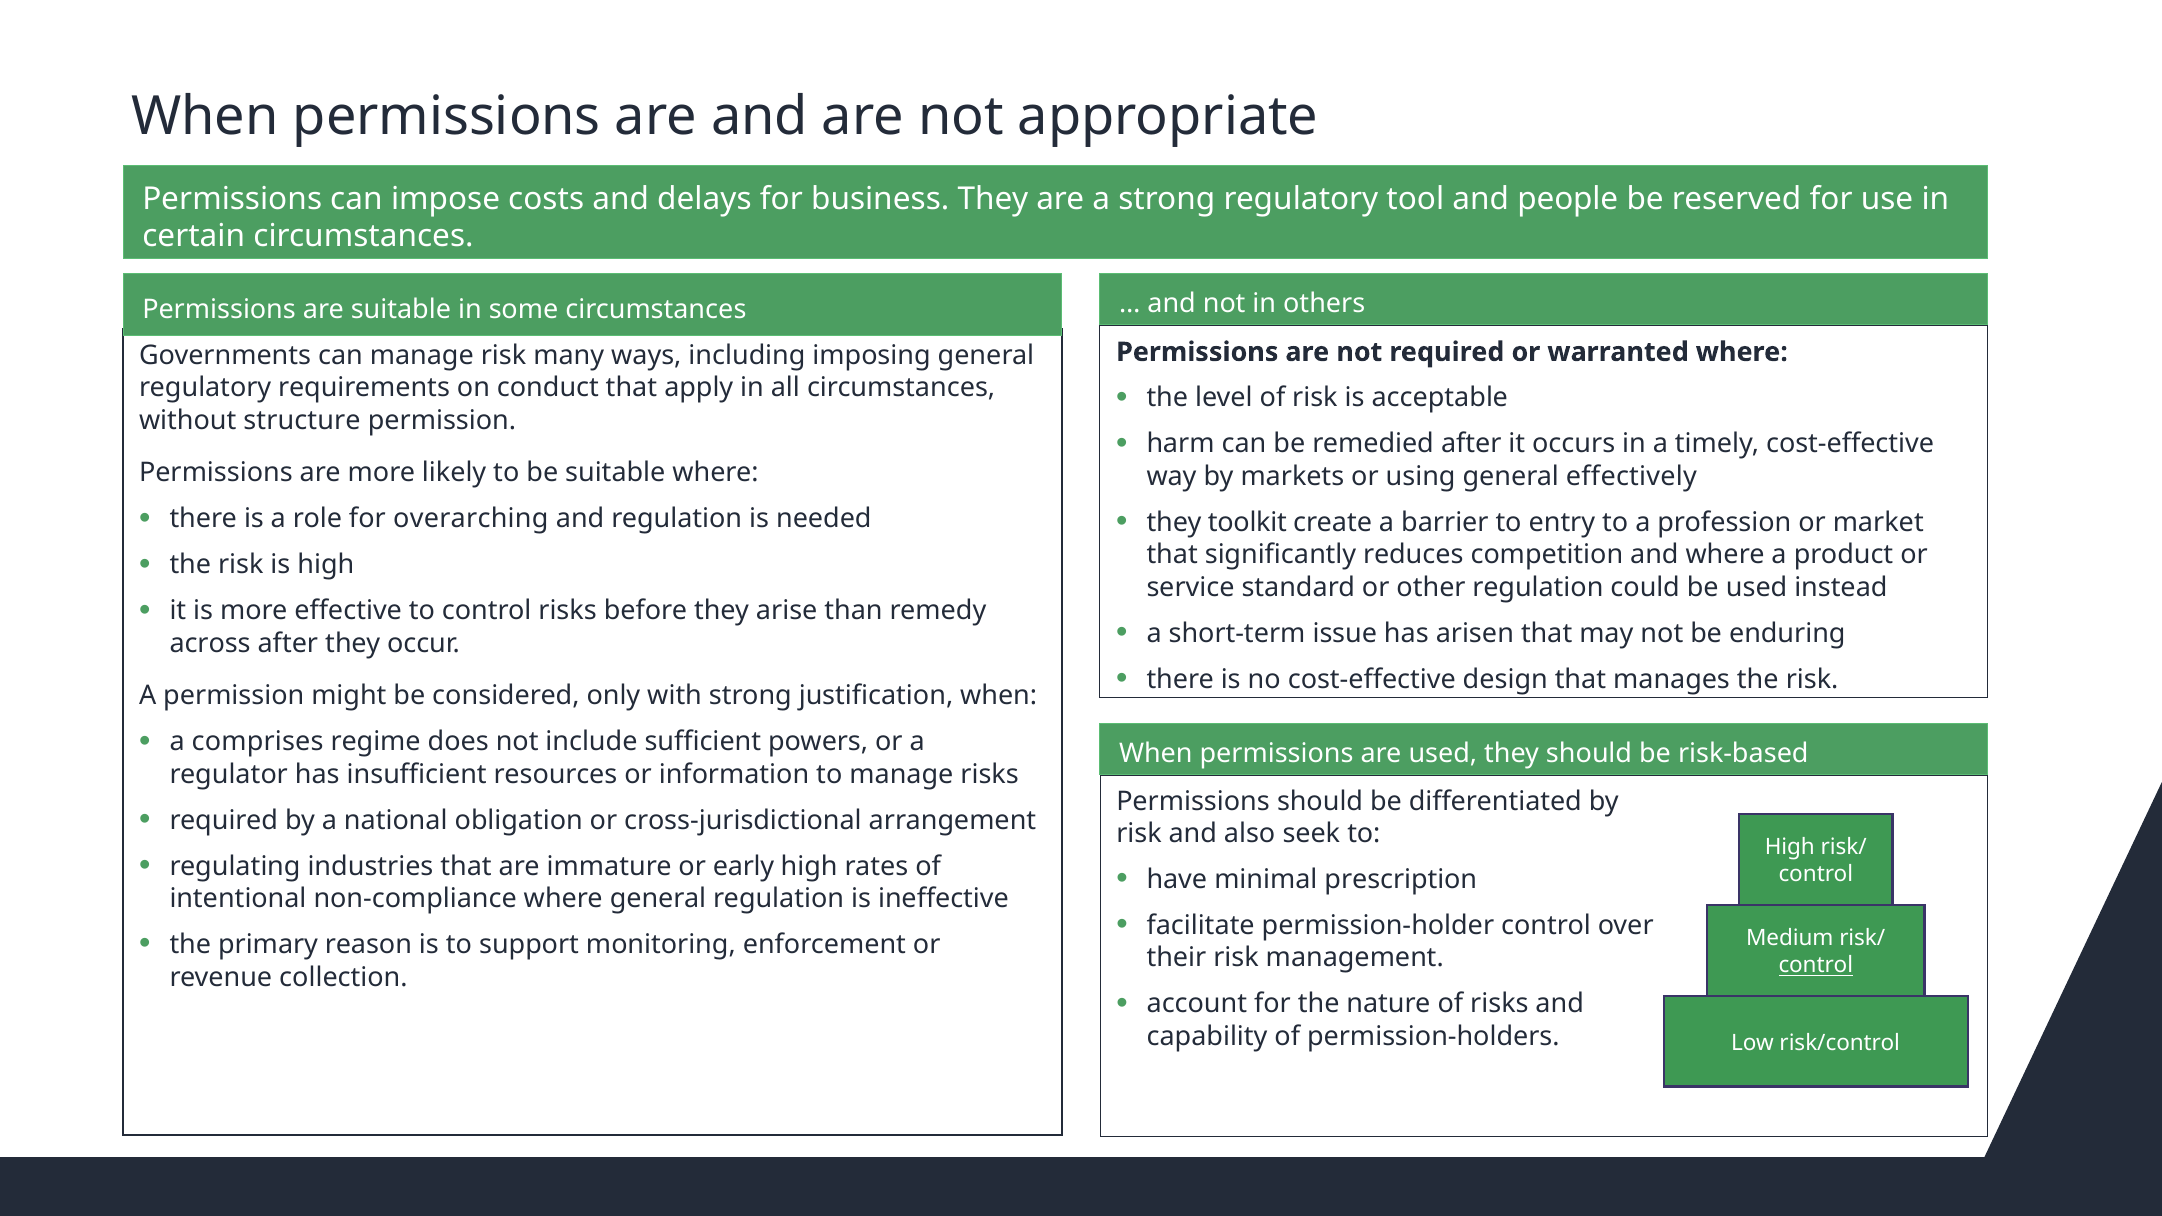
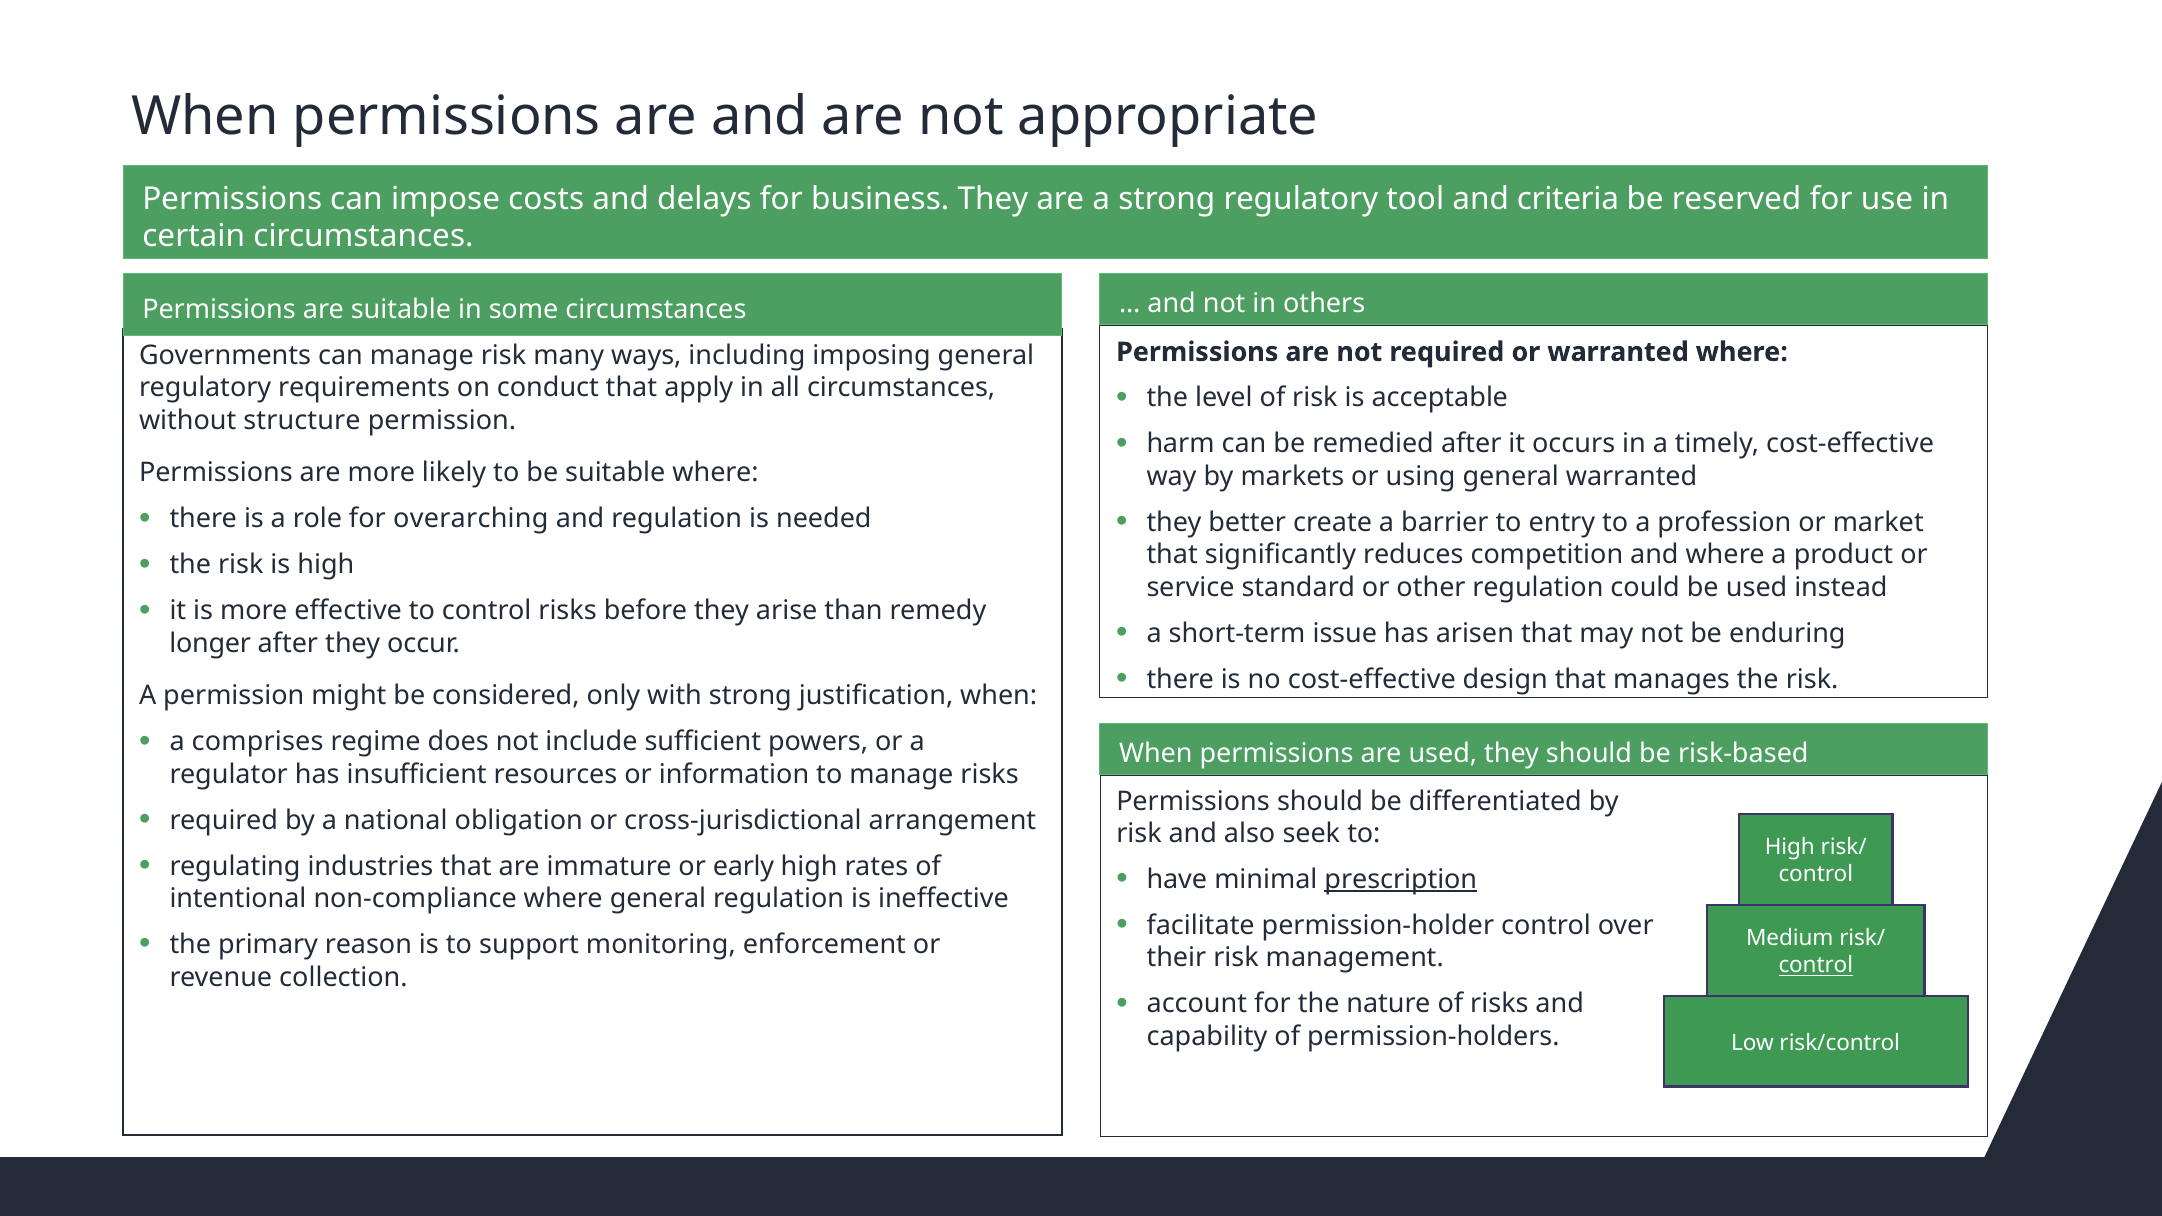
people: people -> criteria
general effectively: effectively -> warranted
toolkit: toolkit -> better
across: across -> longer
prescription underline: none -> present
